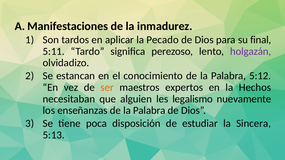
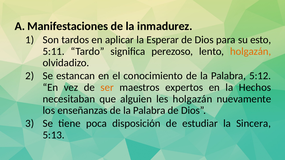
Pecado: Pecado -> Esperar
final: final -> esto
holgazán at (251, 51) colour: purple -> orange
les legalismo: legalismo -> holgazán
